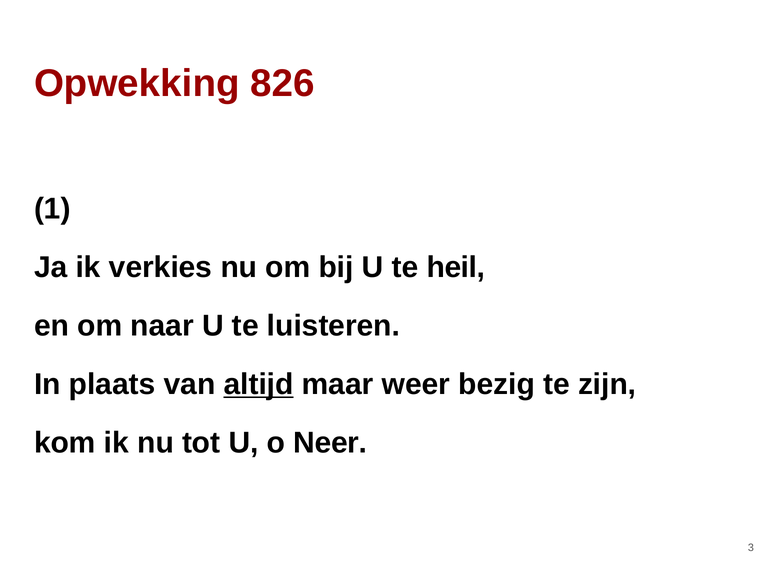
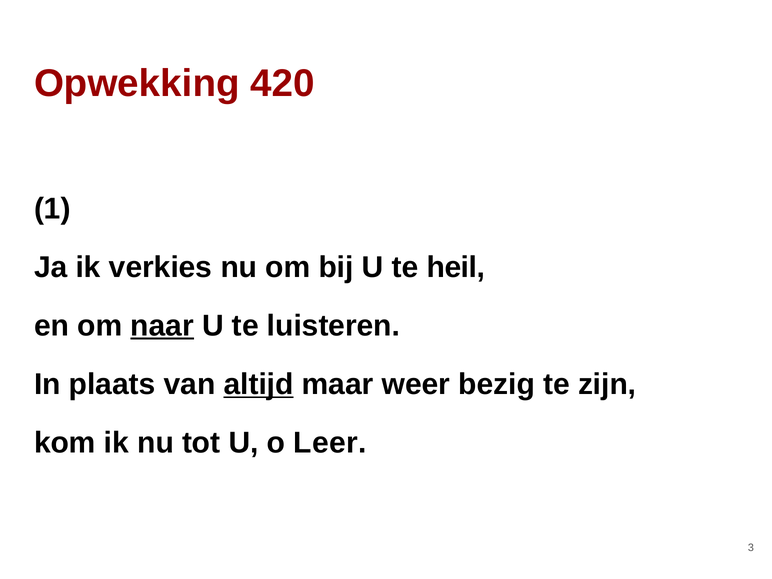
826: 826 -> 420
naar underline: none -> present
Neer: Neer -> Leer
